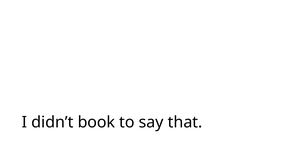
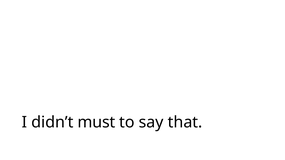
book: book -> must
